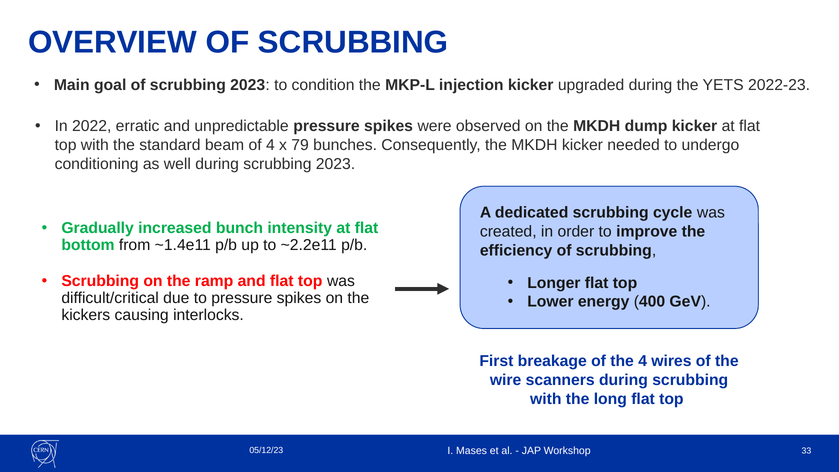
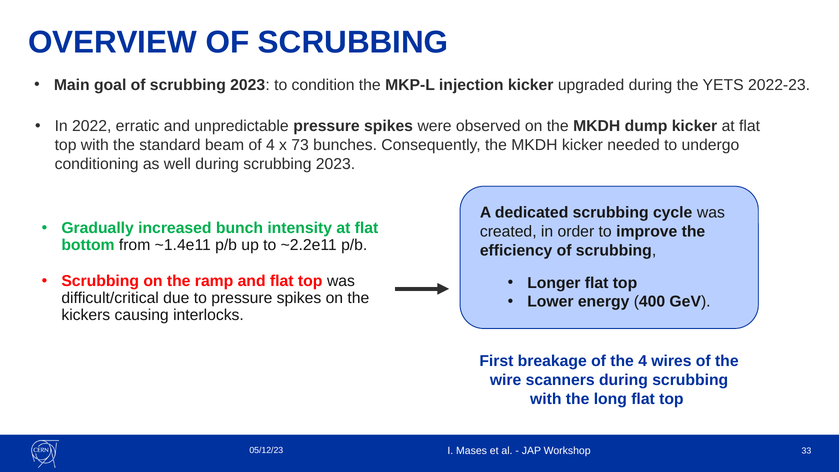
79: 79 -> 73
